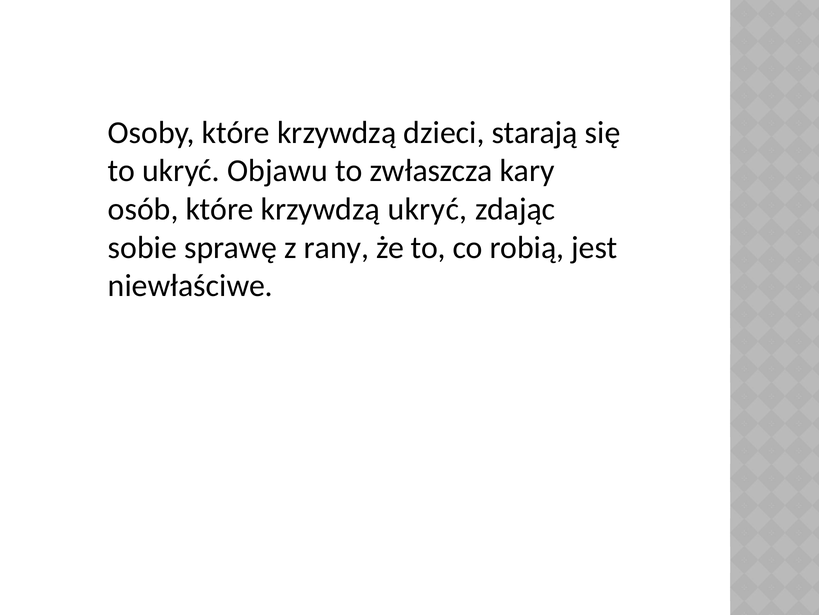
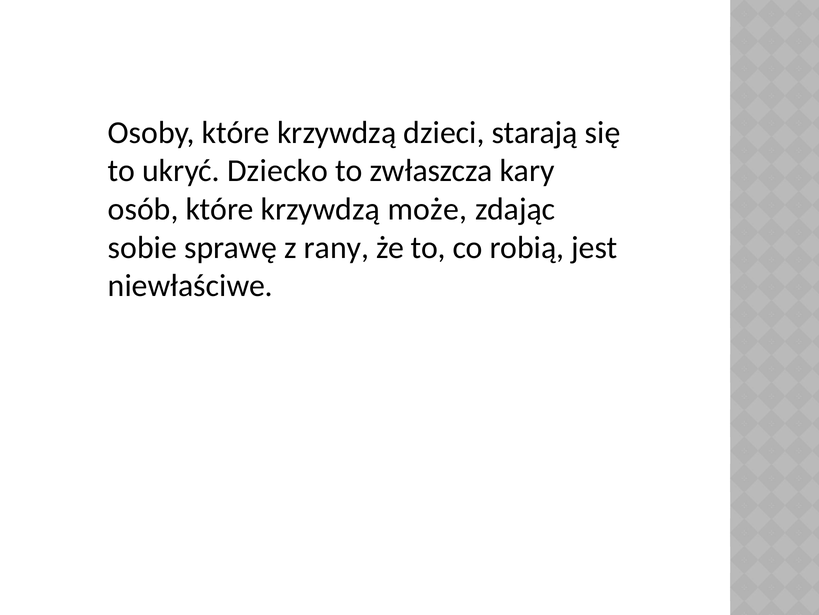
Objawu: Objawu -> Dziecko
krzywdzą ukryć: ukryć -> może
